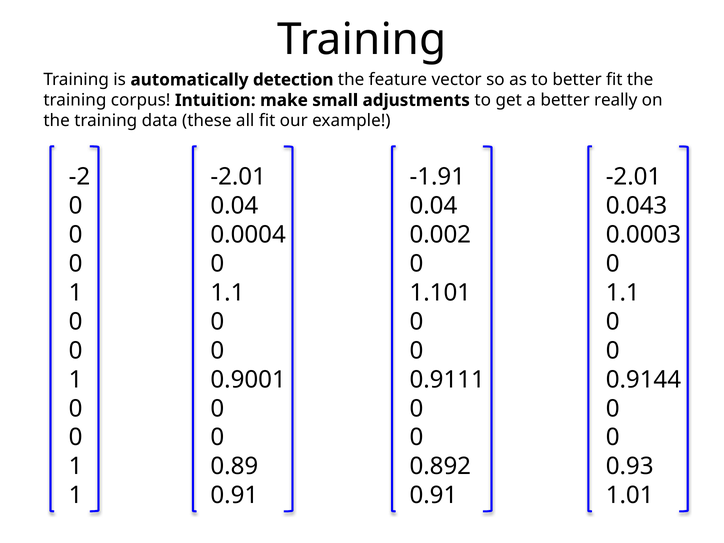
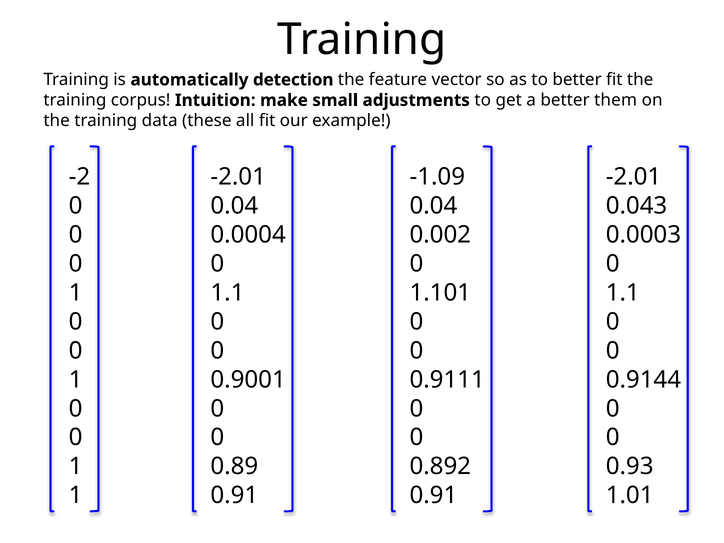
really: really -> them
-1.91: -1.91 -> -1.09
